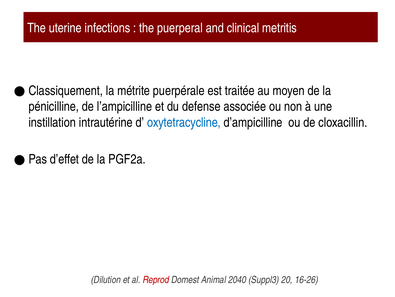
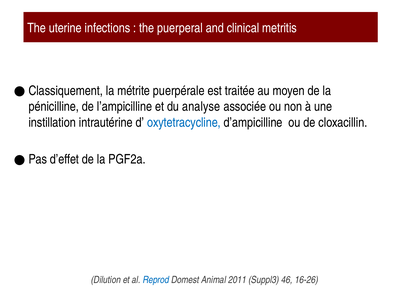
defense: defense -> analyse
Reprod colour: red -> blue
2040: 2040 -> 2011
20: 20 -> 46
